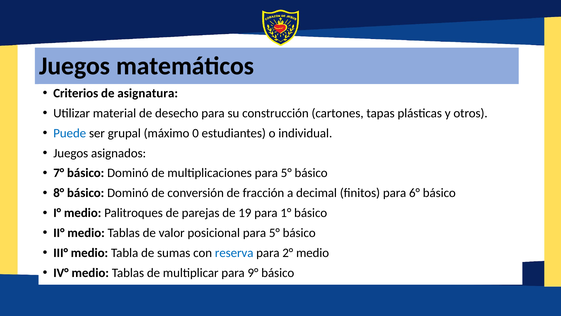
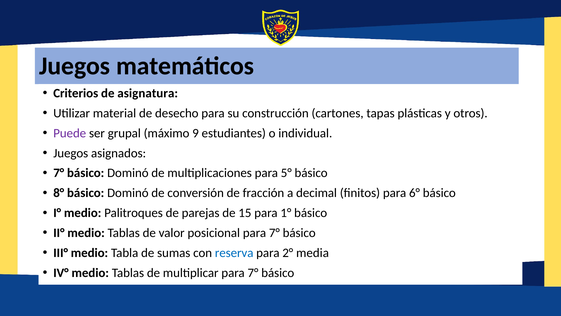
Puede colour: blue -> purple
0: 0 -> 9
19: 19 -> 15
posicional para 5°: 5° -> 7°
2° medio: medio -> media
multiplicar para 9°: 9° -> 7°
